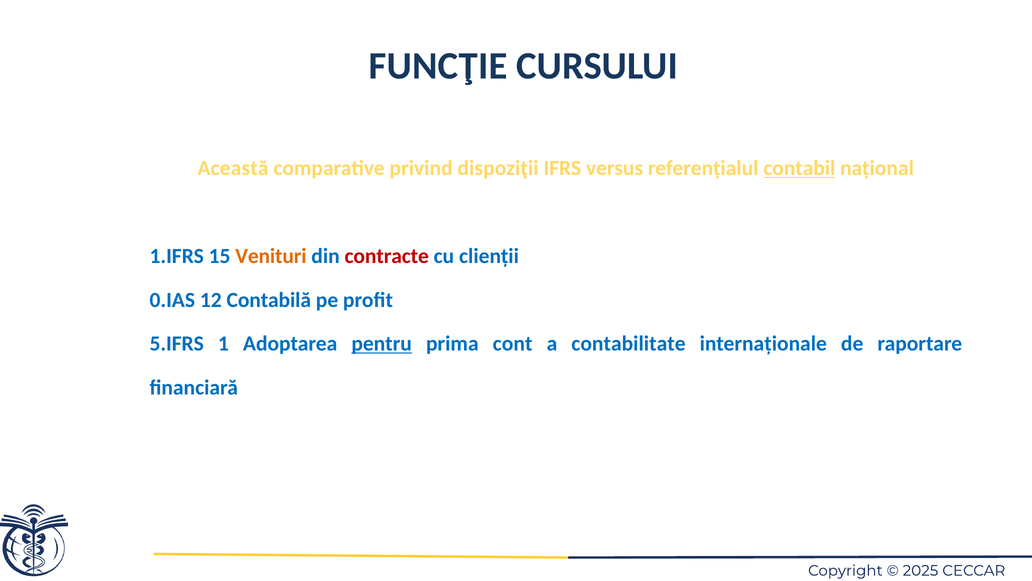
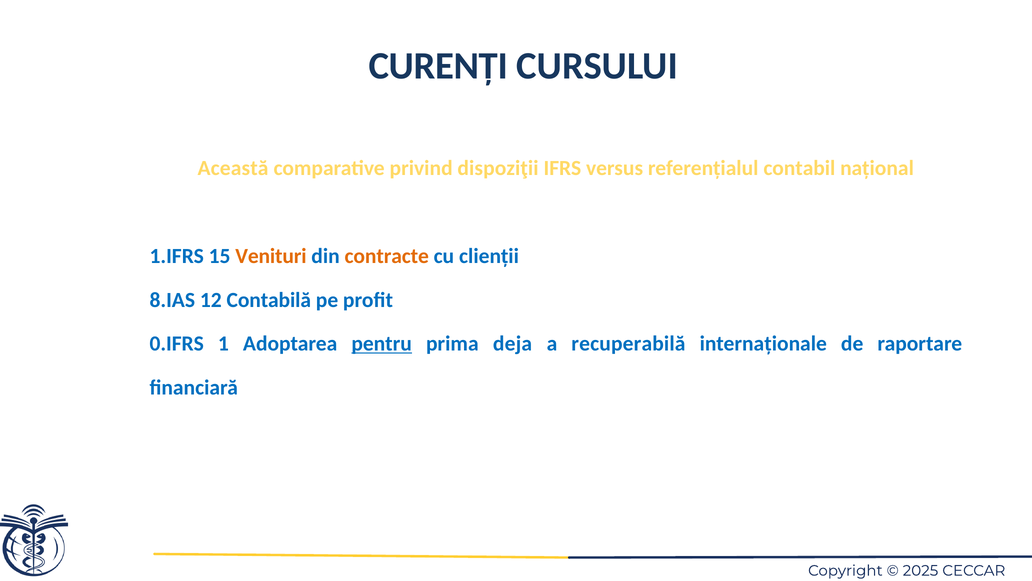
FUNCŢIE: FUNCŢIE -> CURENȚI
contabil underline: present -> none
contracte colour: red -> orange
0.IAS: 0.IAS -> 8.IAS
5.IFRS: 5.IFRS -> 0.IFRS
cont: cont -> deja
contabilitate: contabilitate -> recuperabilă
